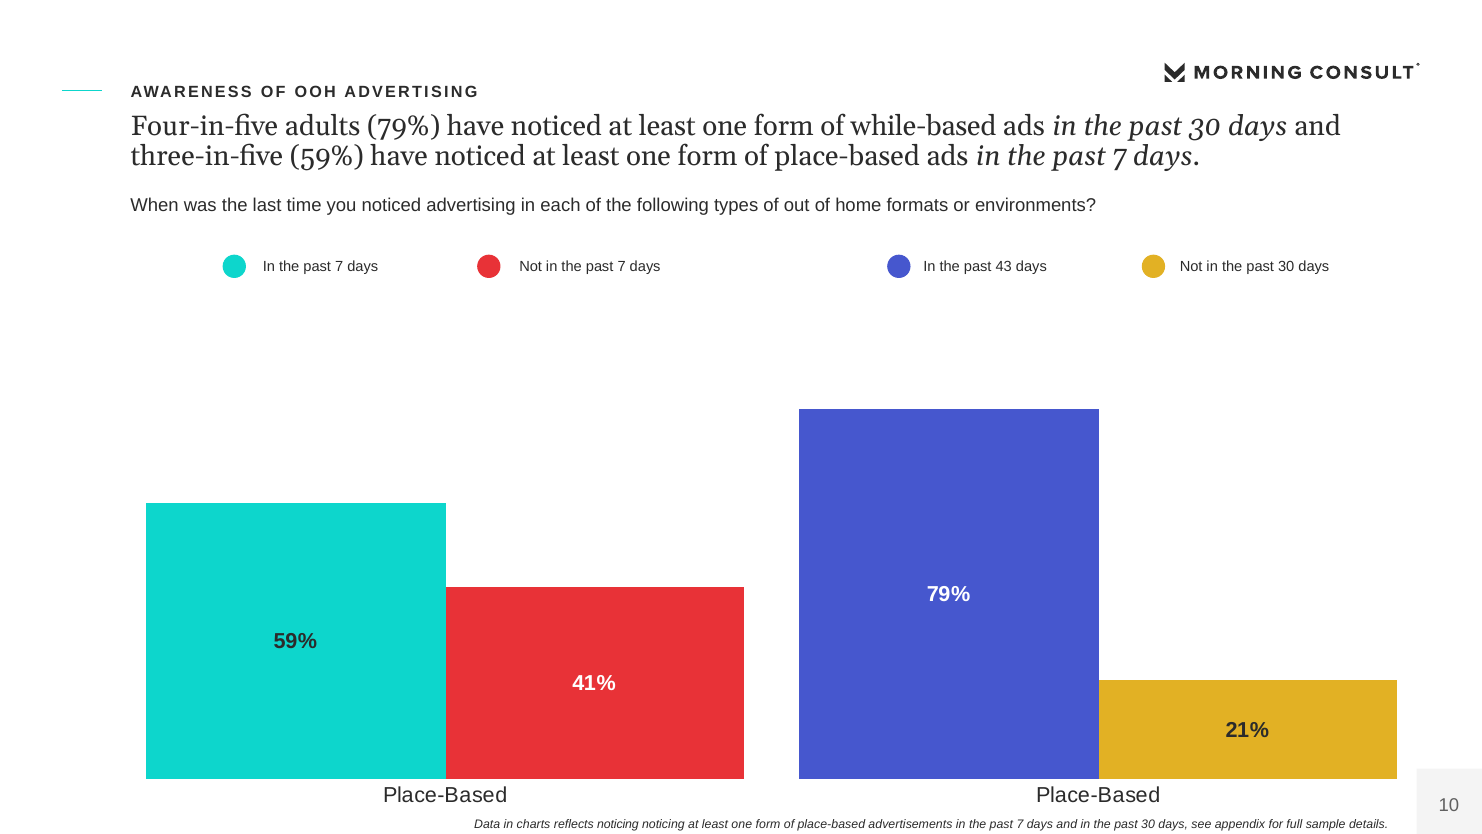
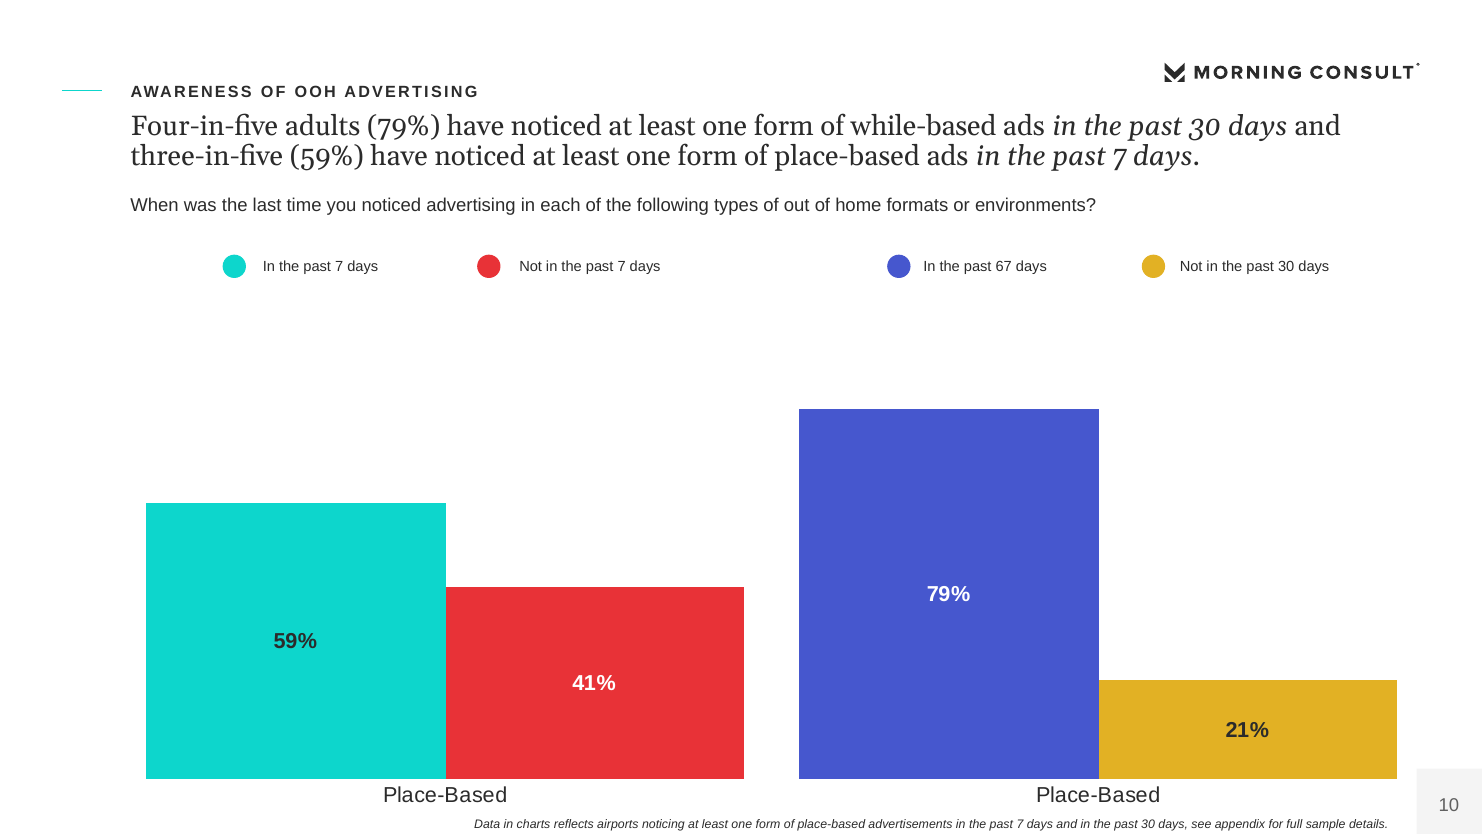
43: 43 -> 67
reflects noticing: noticing -> airports
